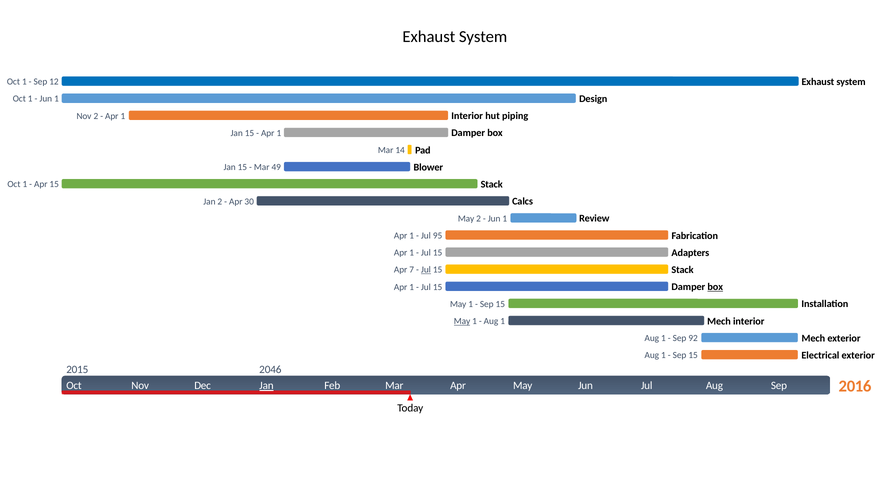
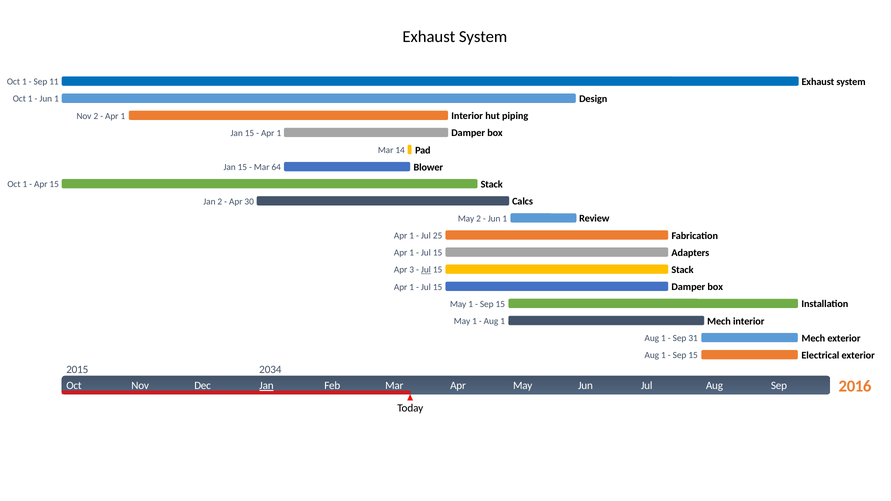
12: 12 -> 11
49: 49 -> 64
95: 95 -> 25
7: 7 -> 3
box at (715, 287) underline: present -> none
May at (462, 321) underline: present -> none
92: 92 -> 31
2046: 2046 -> 2034
